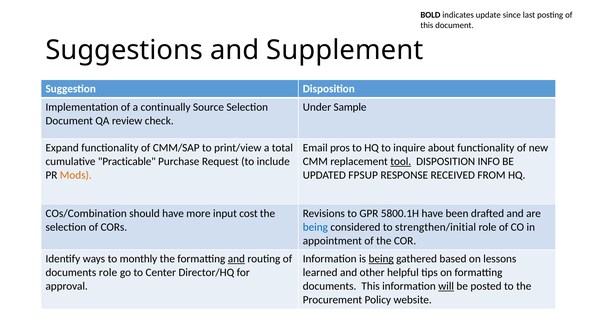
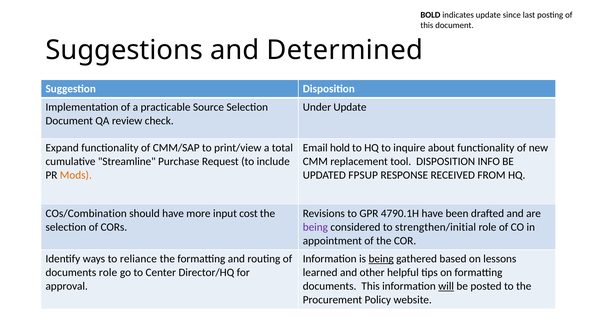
Supplement: Supplement -> Determined
continually: continually -> practicable
Under Sample: Sample -> Update
pros: pros -> hold
Practicable: Practicable -> Streamline
tool underline: present -> none
5800.1H: 5800.1H -> 4790.1H
being at (315, 227) colour: blue -> purple
monthly: monthly -> reliance
and at (236, 259) underline: present -> none
